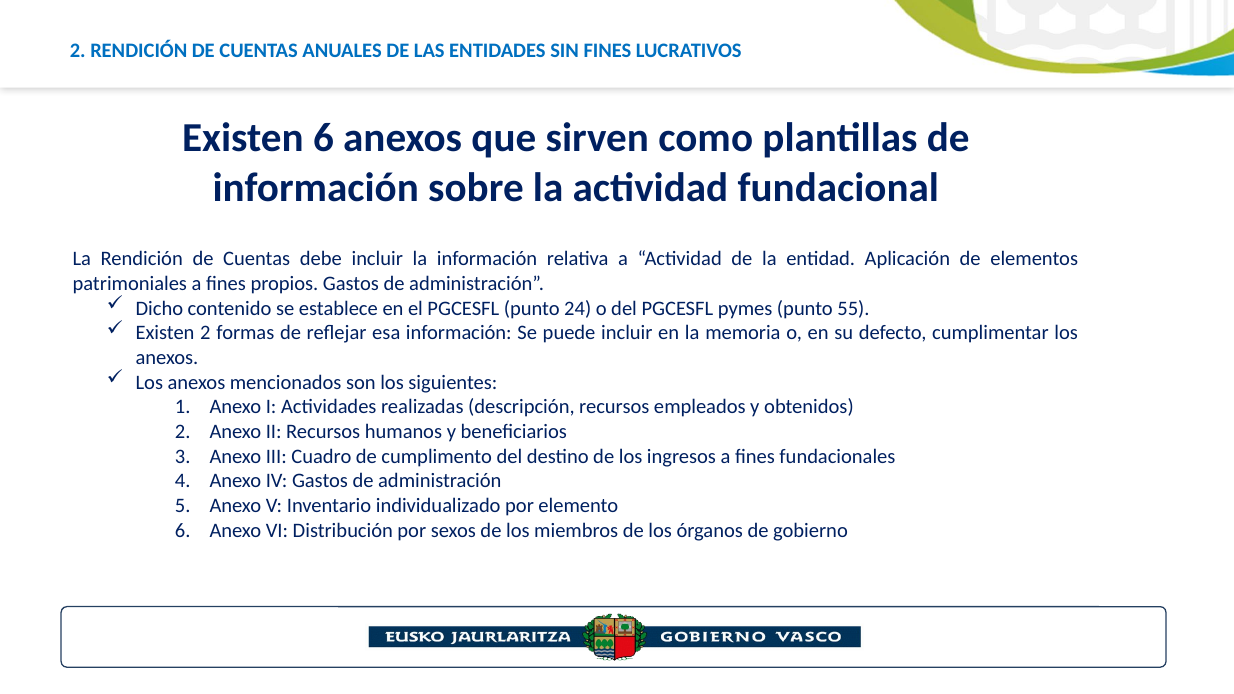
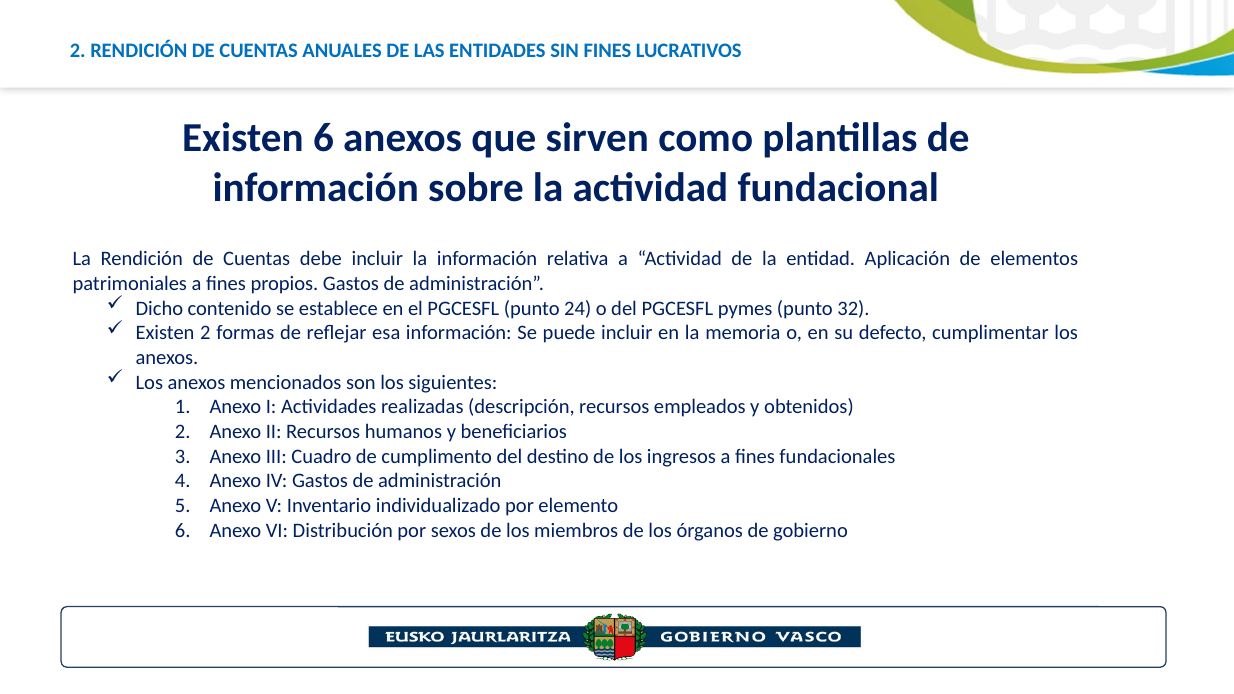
55: 55 -> 32
